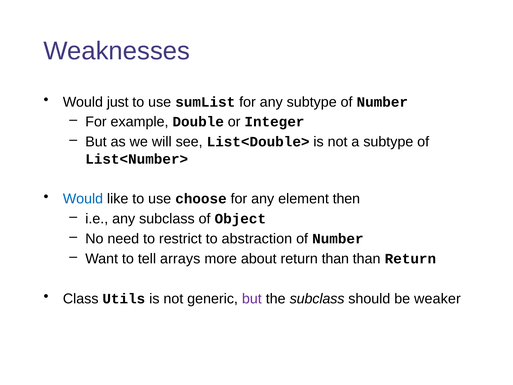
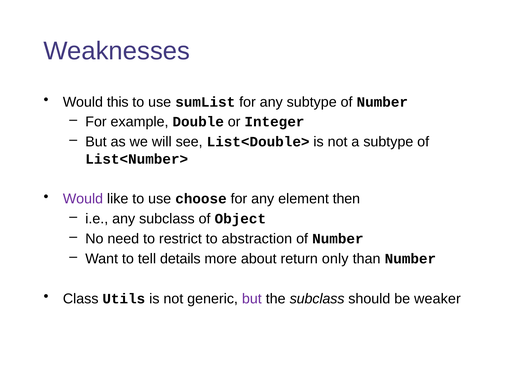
just: just -> this
Would at (83, 199) colour: blue -> purple
arrays: arrays -> details
return than: than -> only
than Return: Return -> Number
